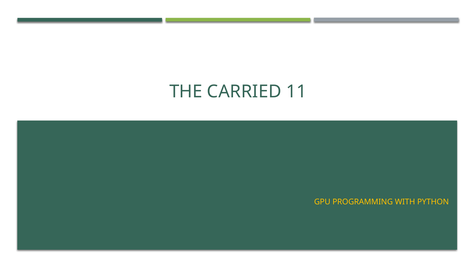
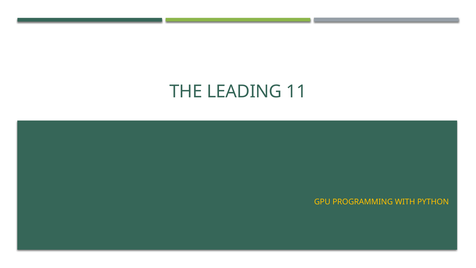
CARRIED: CARRIED -> LEADING
